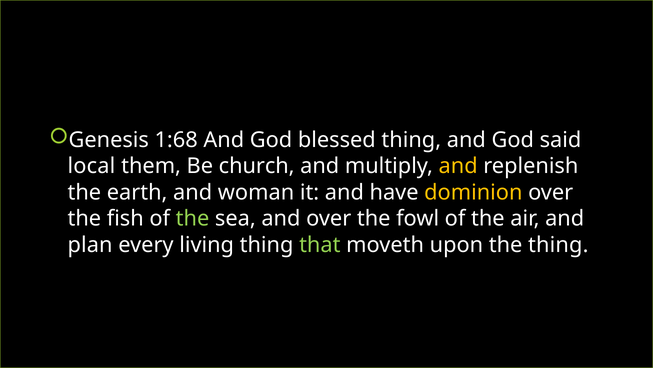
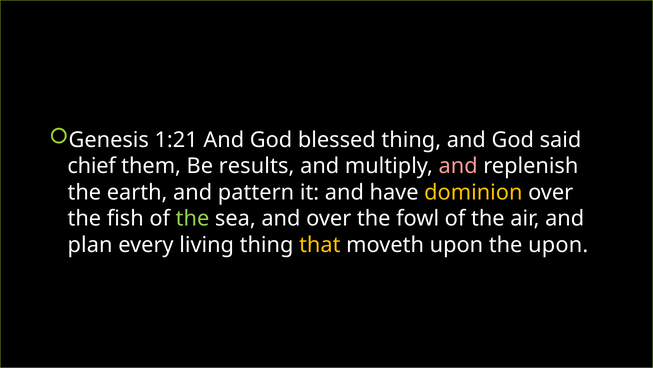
1:68: 1:68 -> 1:21
local: local -> chief
church: church -> results
and at (458, 166) colour: yellow -> pink
woman: woman -> pattern
that colour: light green -> yellow
the thing: thing -> upon
